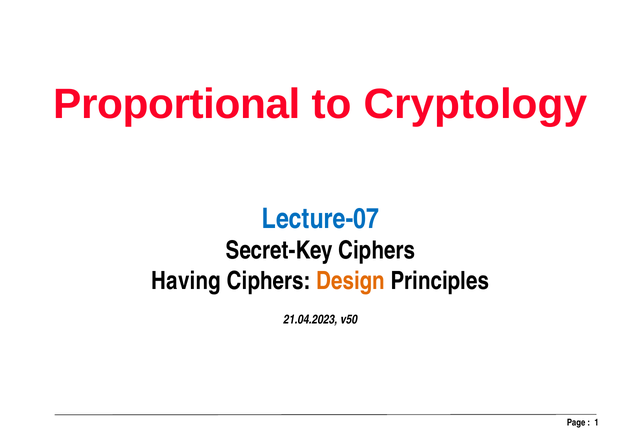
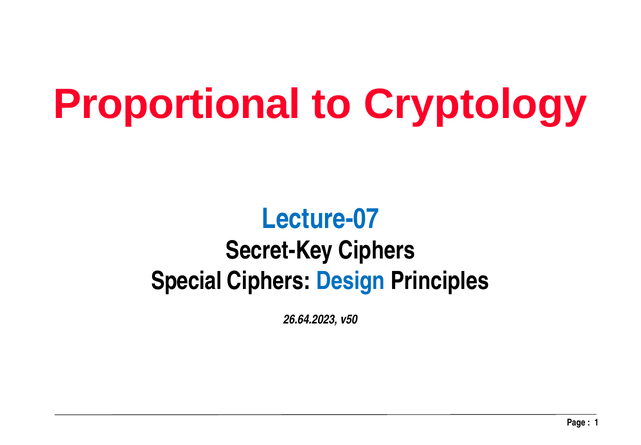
Having: Having -> Special
Design colour: orange -> blue
21.04.2023: 21.04.2023 -> 26.64.2023
